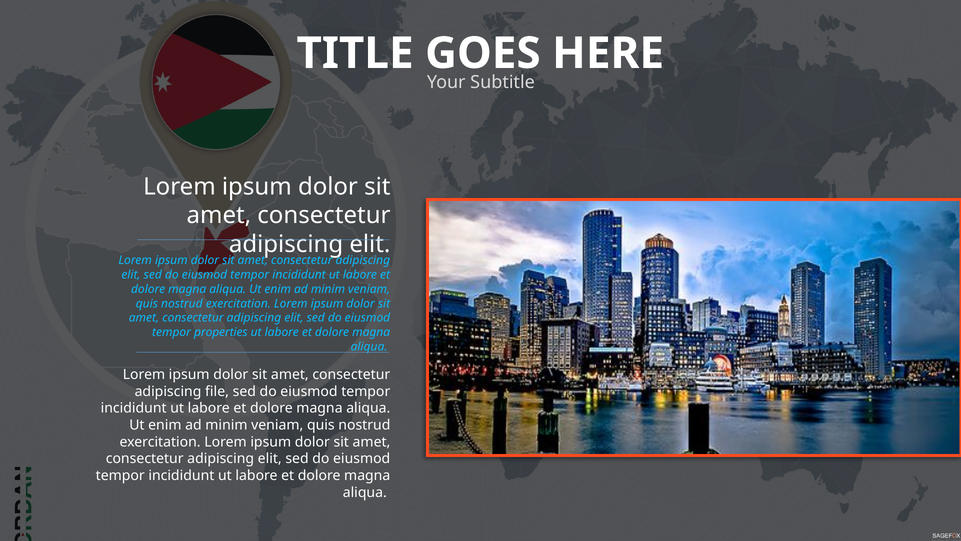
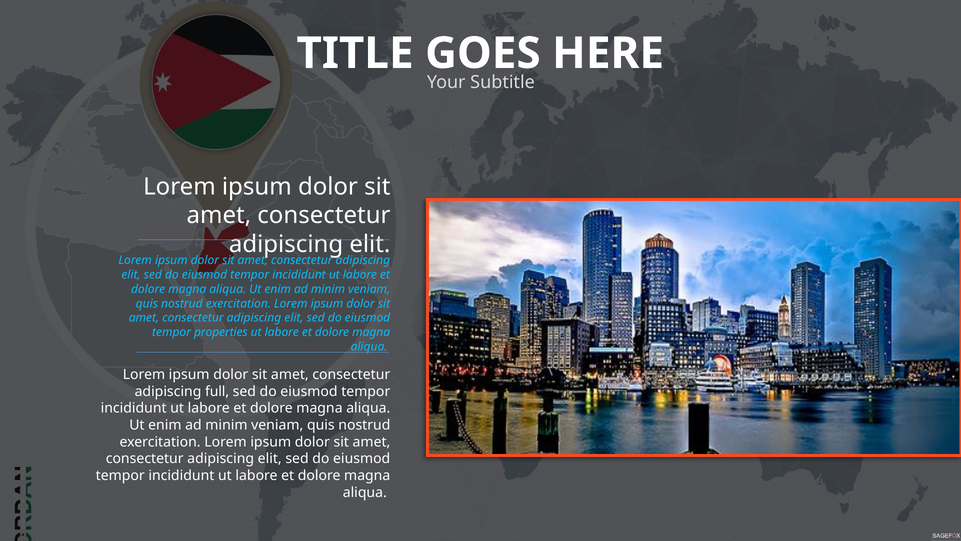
file: file -> full
